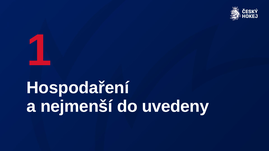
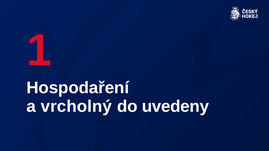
nejmenší: nejmenší -> vrcholný
